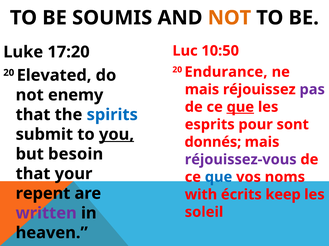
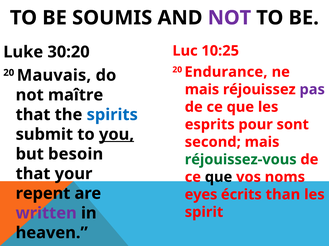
NOT at (229, 18) colour: orange -> purple
10:50: 10:50 -> 10:25
17:20: 17:20 -> 30:20
Elevated: Elevated -> Mauvais
enemy: enemy -> maître
que at (240, 107) underline: present -> none
donnés: donnés -> second
réjouissez-vous colour: purple -> green
que at (219, 178) colour: blue -> black
with: with -> eyes
keep: keep -> than
soleil: soleil -> spirit
